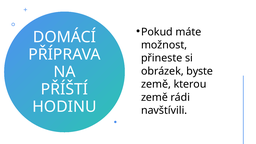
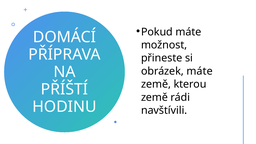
obrázek byste: byste -> máte
